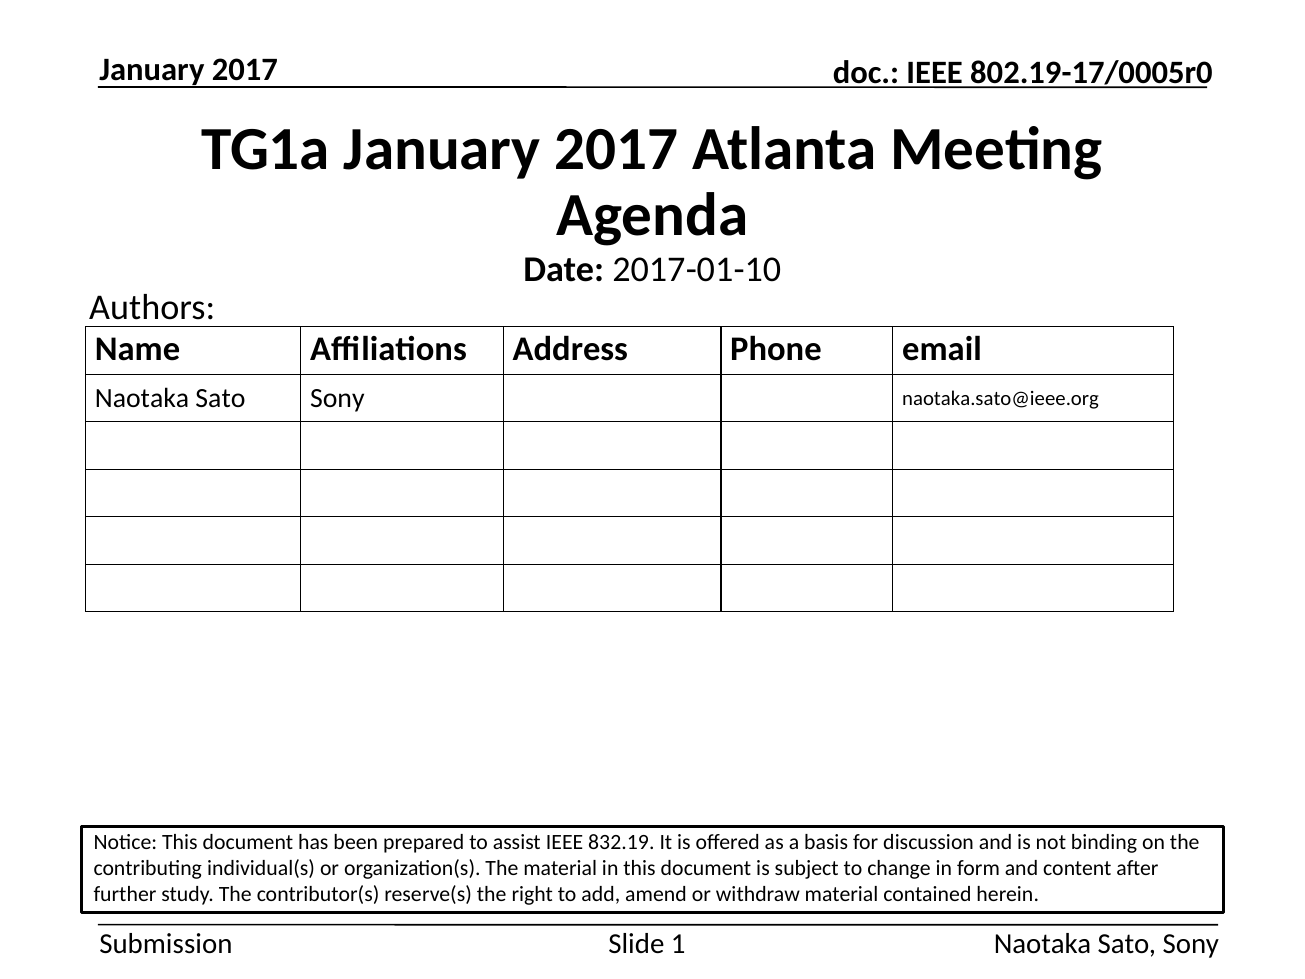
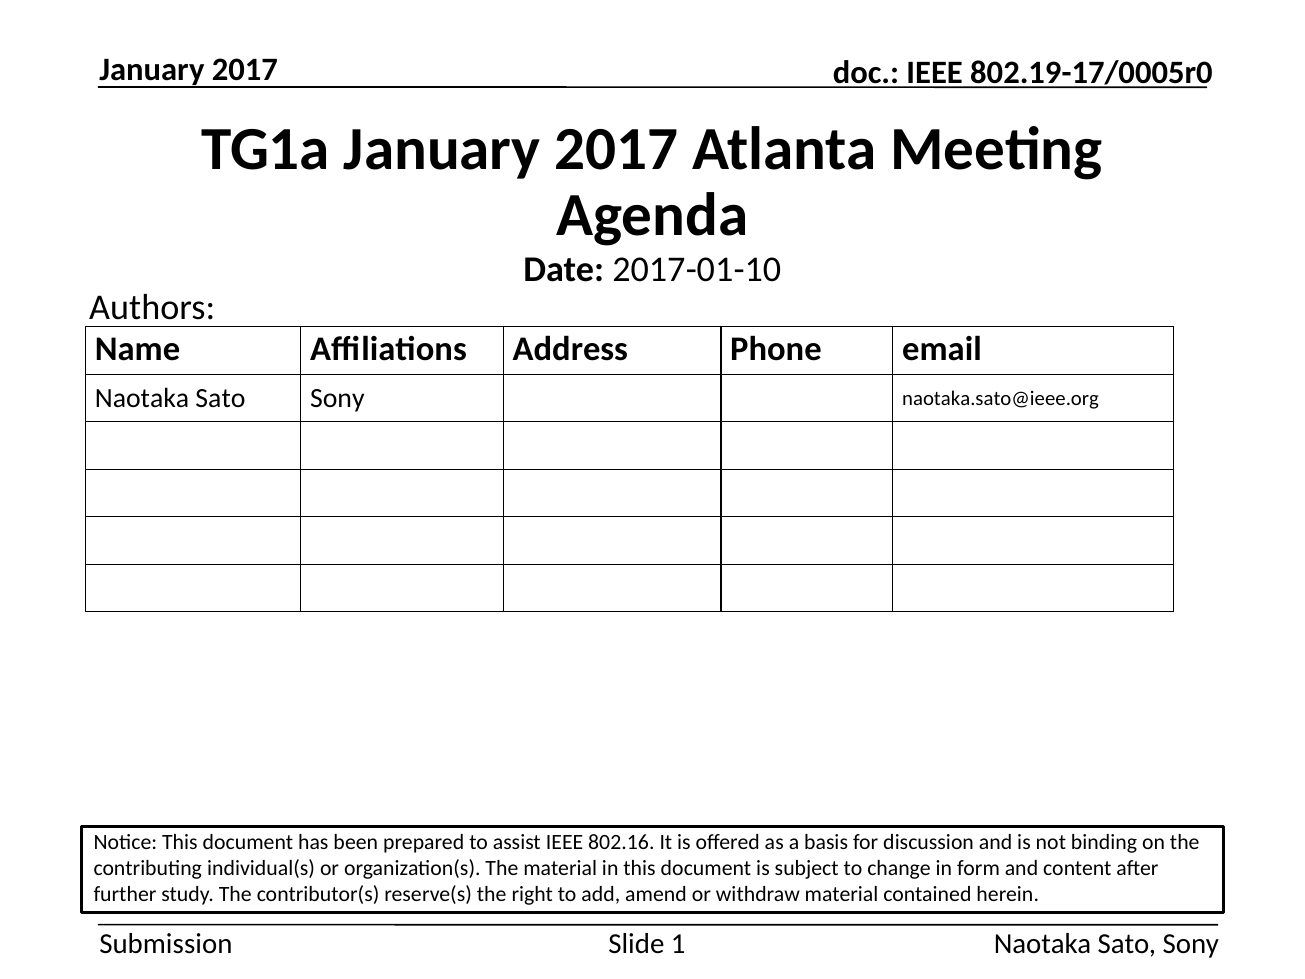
832.19: 832.19 -> 802.16
